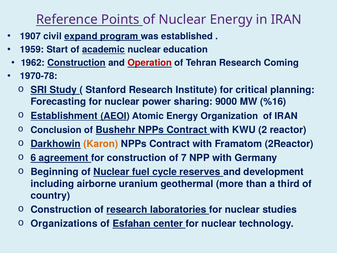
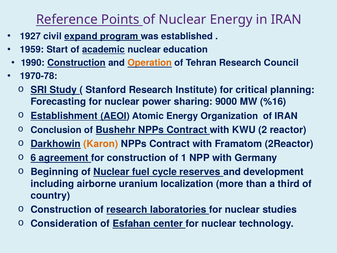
1907: 1907 -> 1927
1962: 1962 -> 1990
Operation colour: red -> orange
Coming: Coming -> Council
7: 7 -> 1
geothermal: geothermal -> localization
Organizations: Organizations -> Consideration
